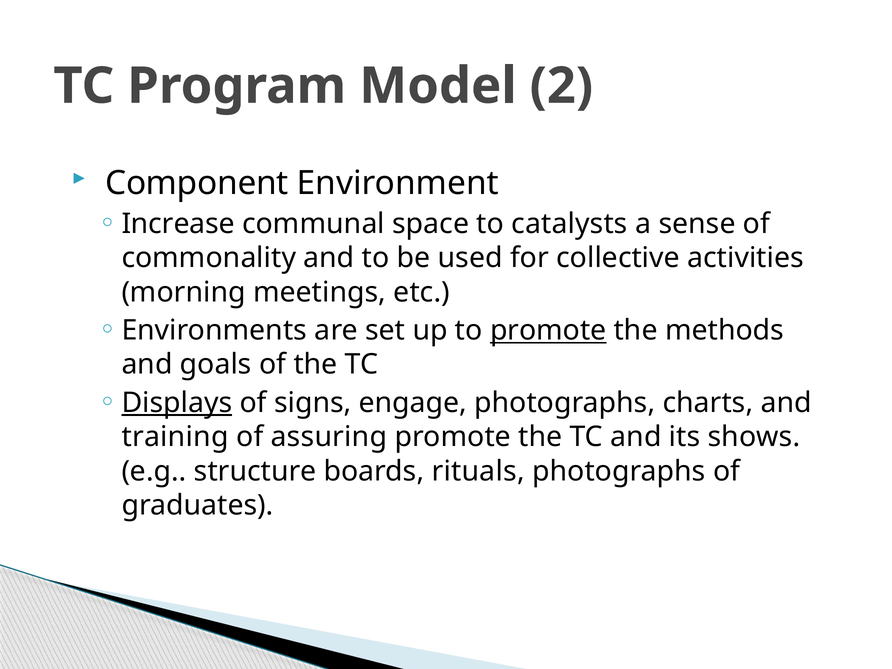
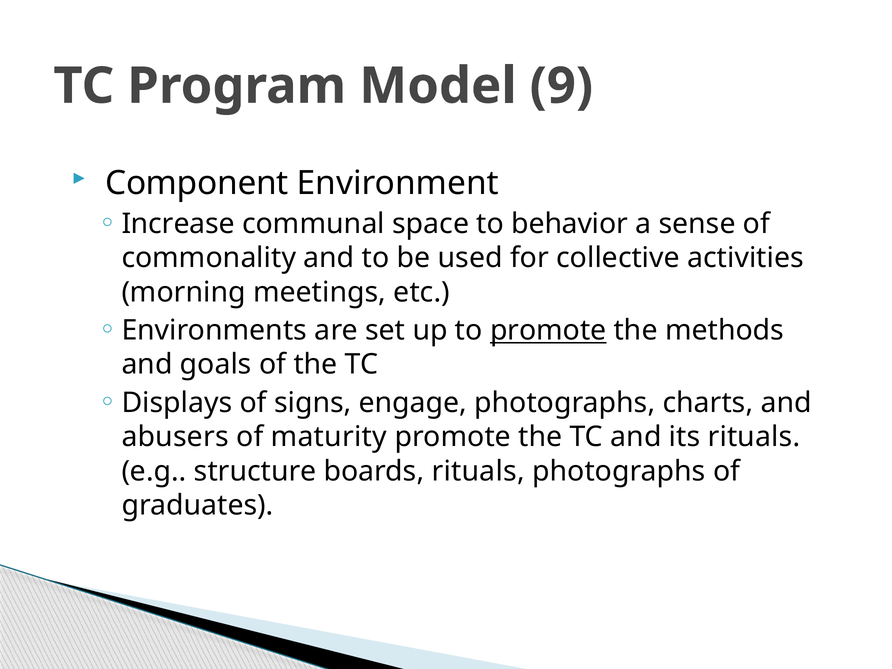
2: 2 -> 9
catalysts: catalysts -> behavior
Displays underline: present -> none
training: training -> abusers
assuring: assuring -> maturity
its shows: shows -> rituals
